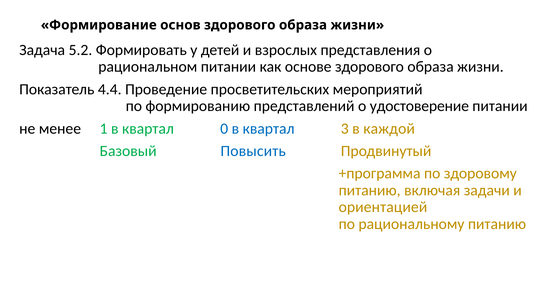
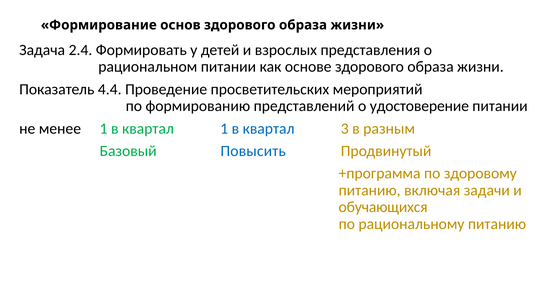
5.2: 5.2 -> 2.4
квартал 0: 0 -> 1
каждой: каждой -> разным
ориентацией: ориентацией -> обучающихся
